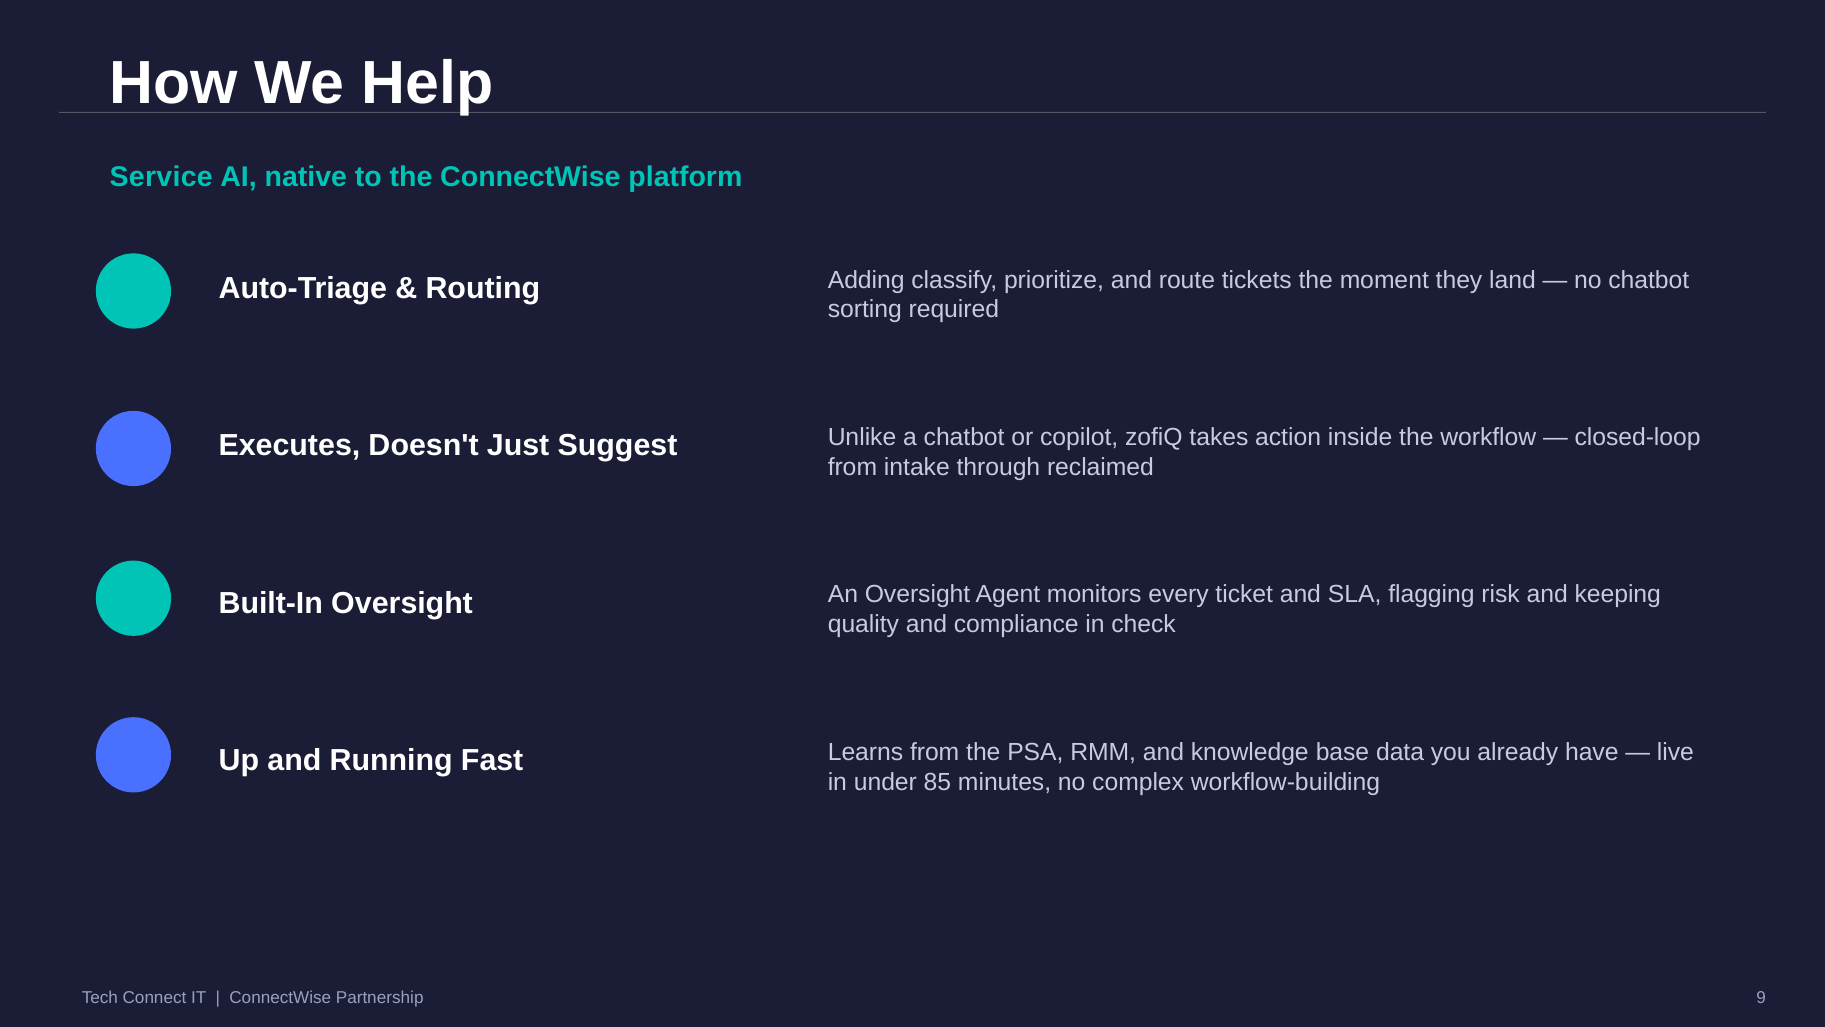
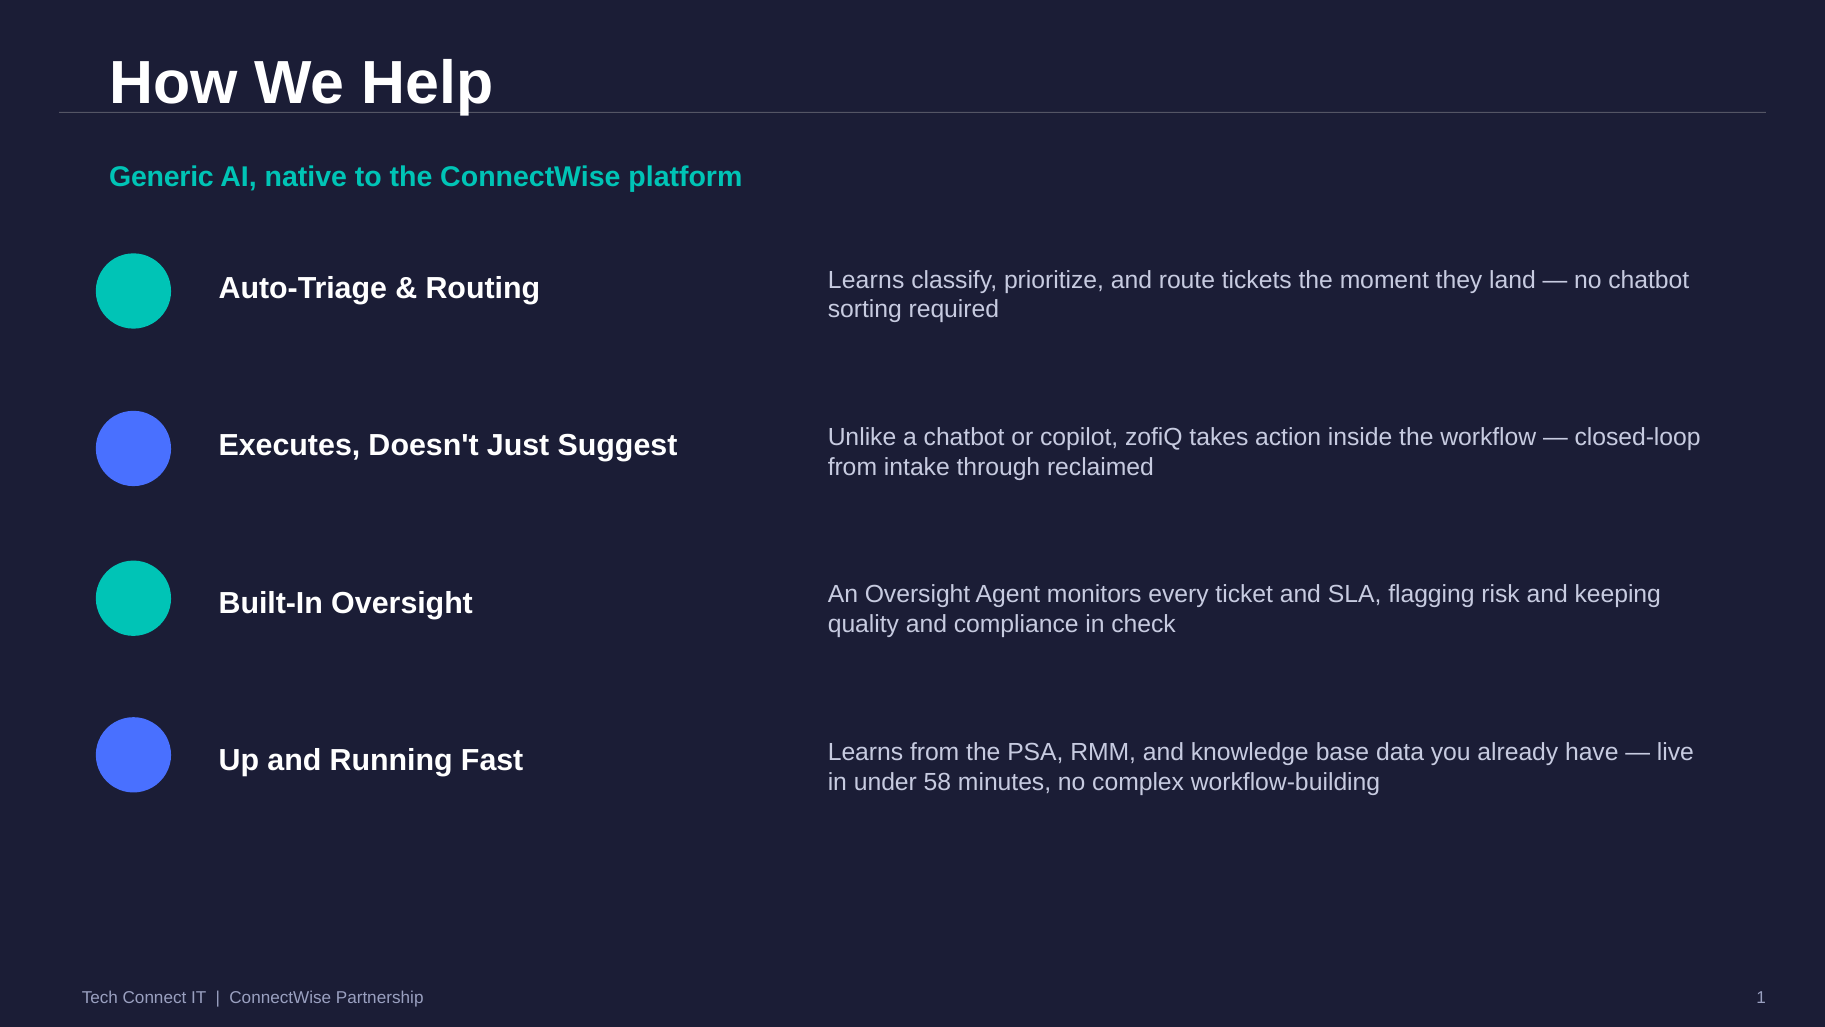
Service: Service -> Generic
Routing Adding: Adding -> Learns
85: 85 -> 58
9: 9 -> 1
